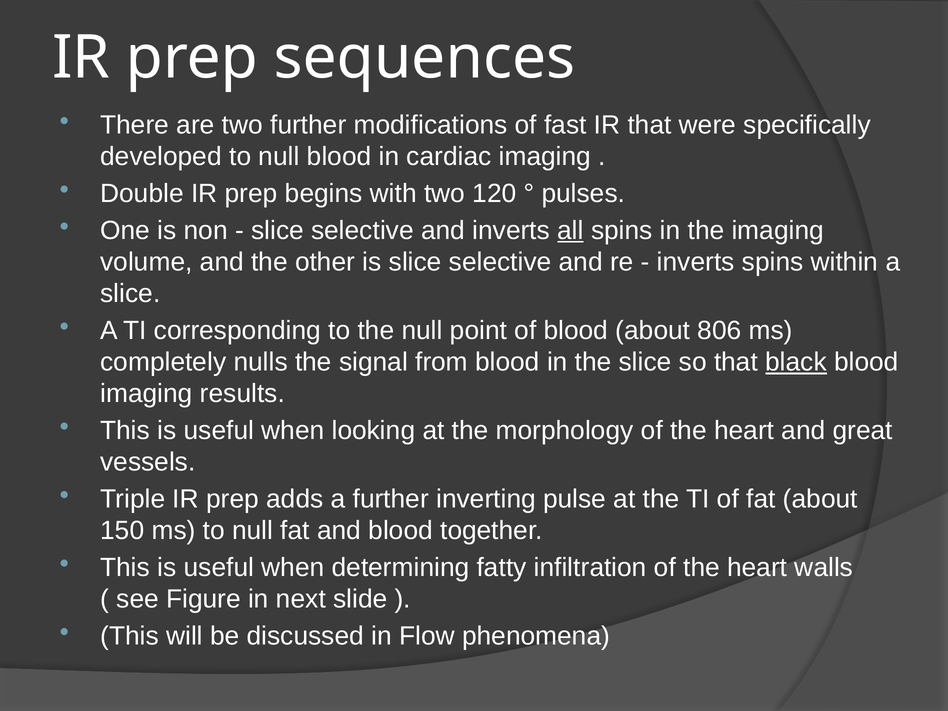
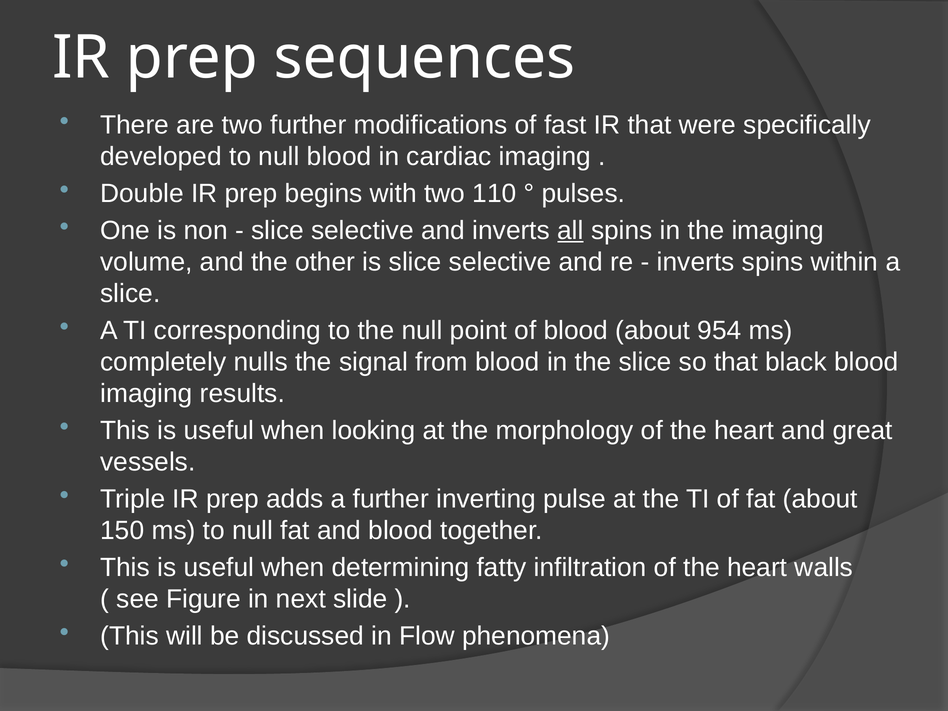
120: 120 -> 110
806: 806 -> 954
black underline: present -> none
